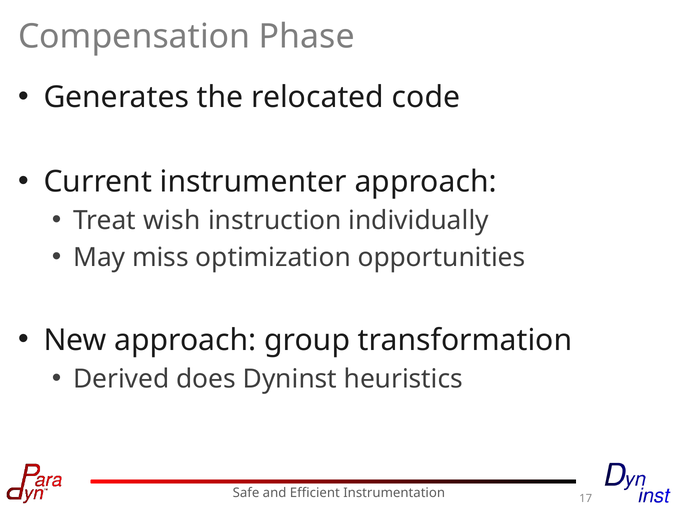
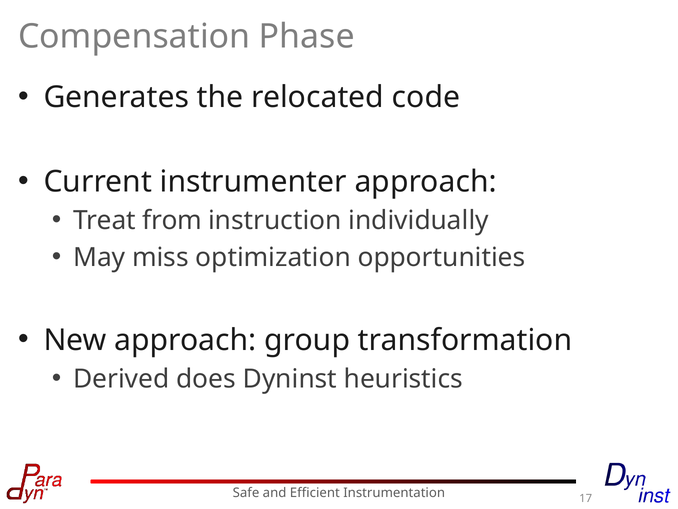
wish: wish -> from
